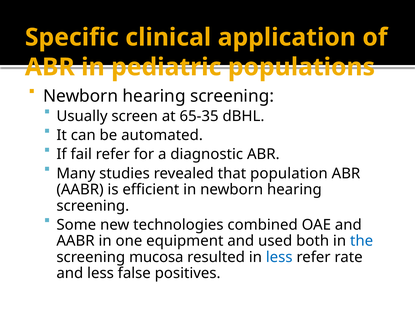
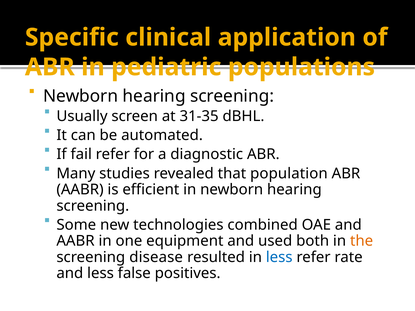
65-35: 65-35 -> 31-35
the colour: blue -> orange
mucosa: mucosa -> disease
